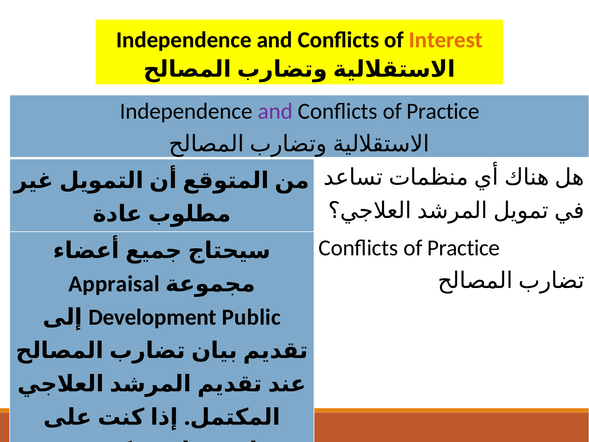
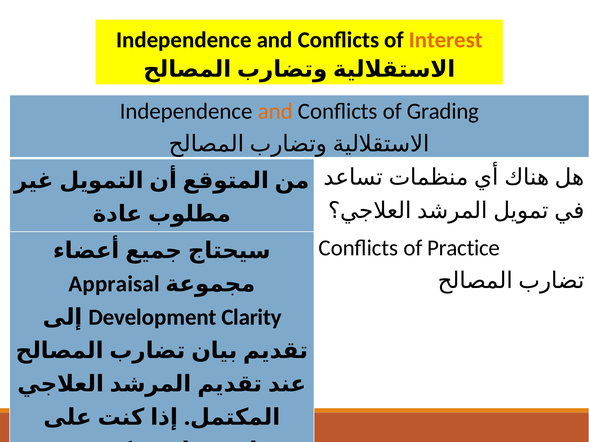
and at (275, 111) colour: purple -> orange
Practice at (443, 111): Practice -> Grading
Public: Public -> Clarity
